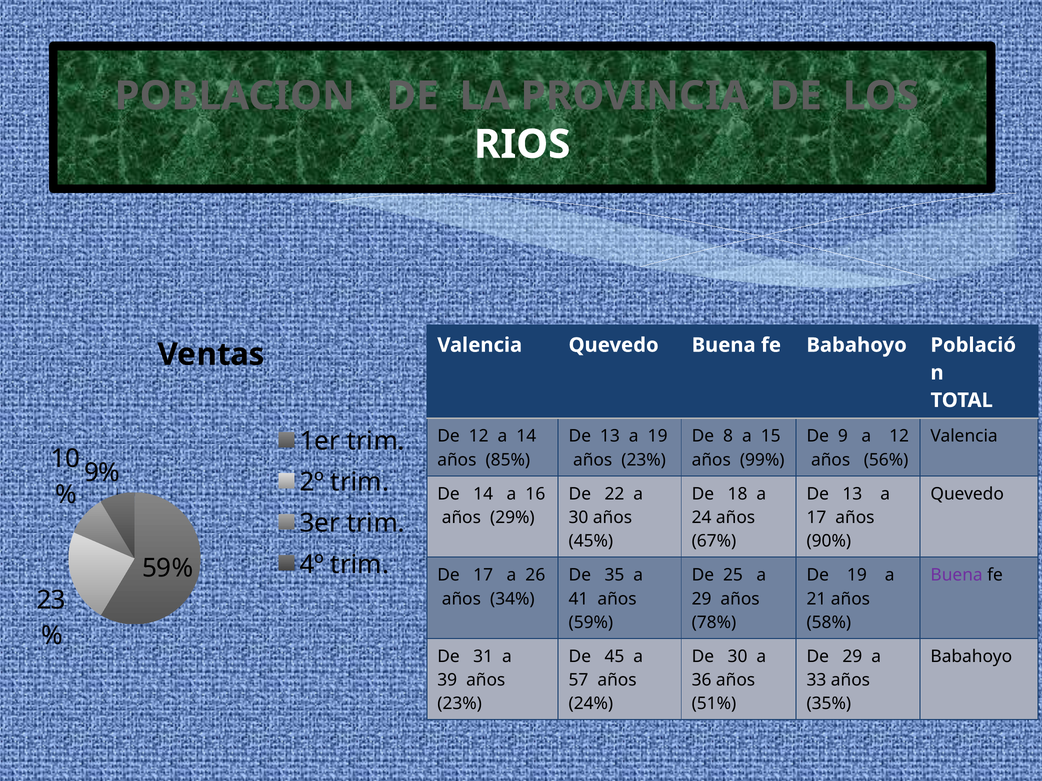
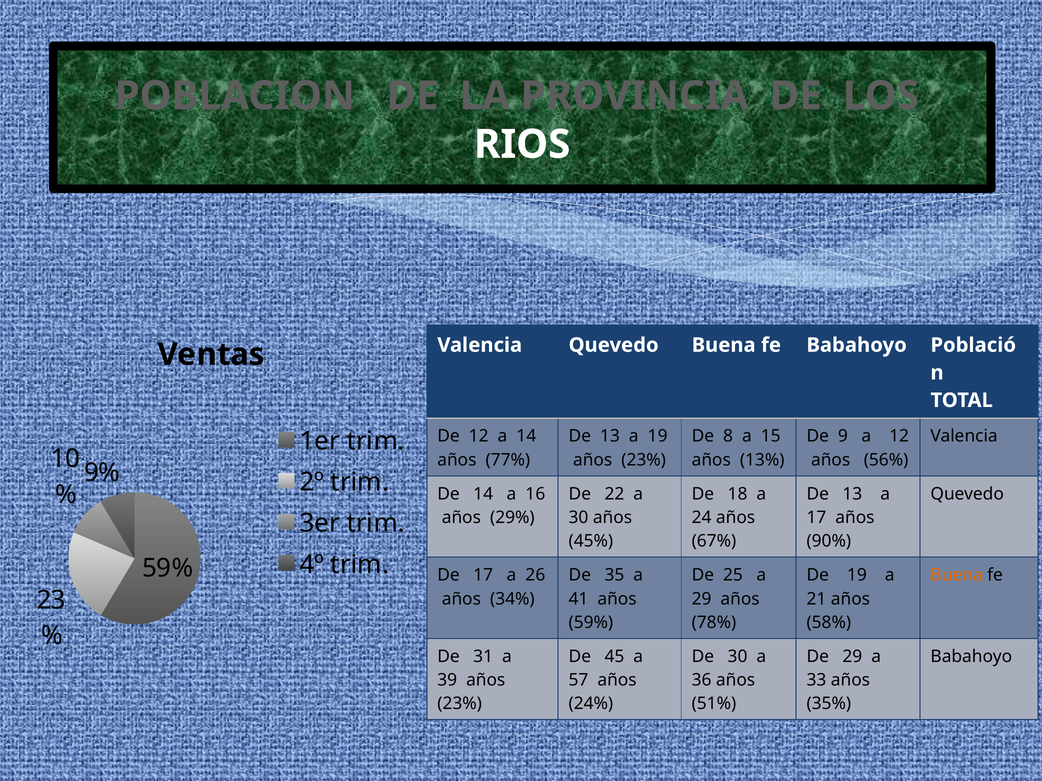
85%: 85% -> 77%
99%: 99% -> 13%
Buena at (957, 576) colour: purple -> orange
